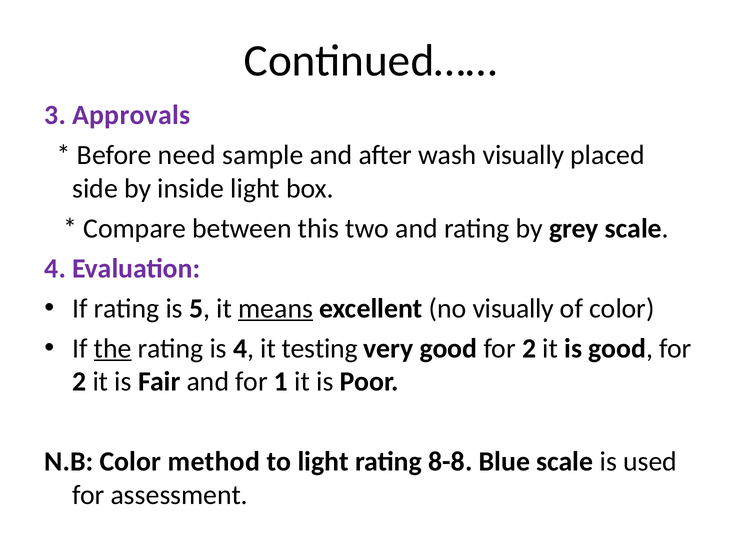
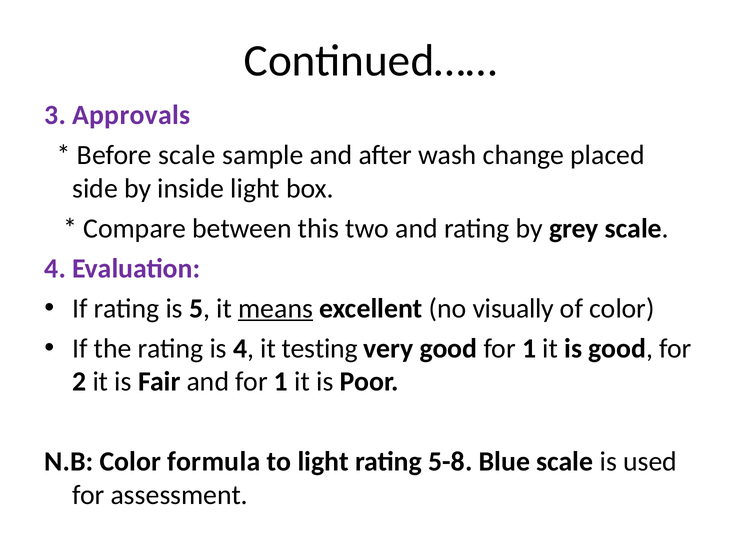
Before need: need -> scale
wash visually: visually -> change
the underline: present -> none
very good for 2: 2 -> 1
method: method -> formula
8-8: 8-8 -> 5-8
